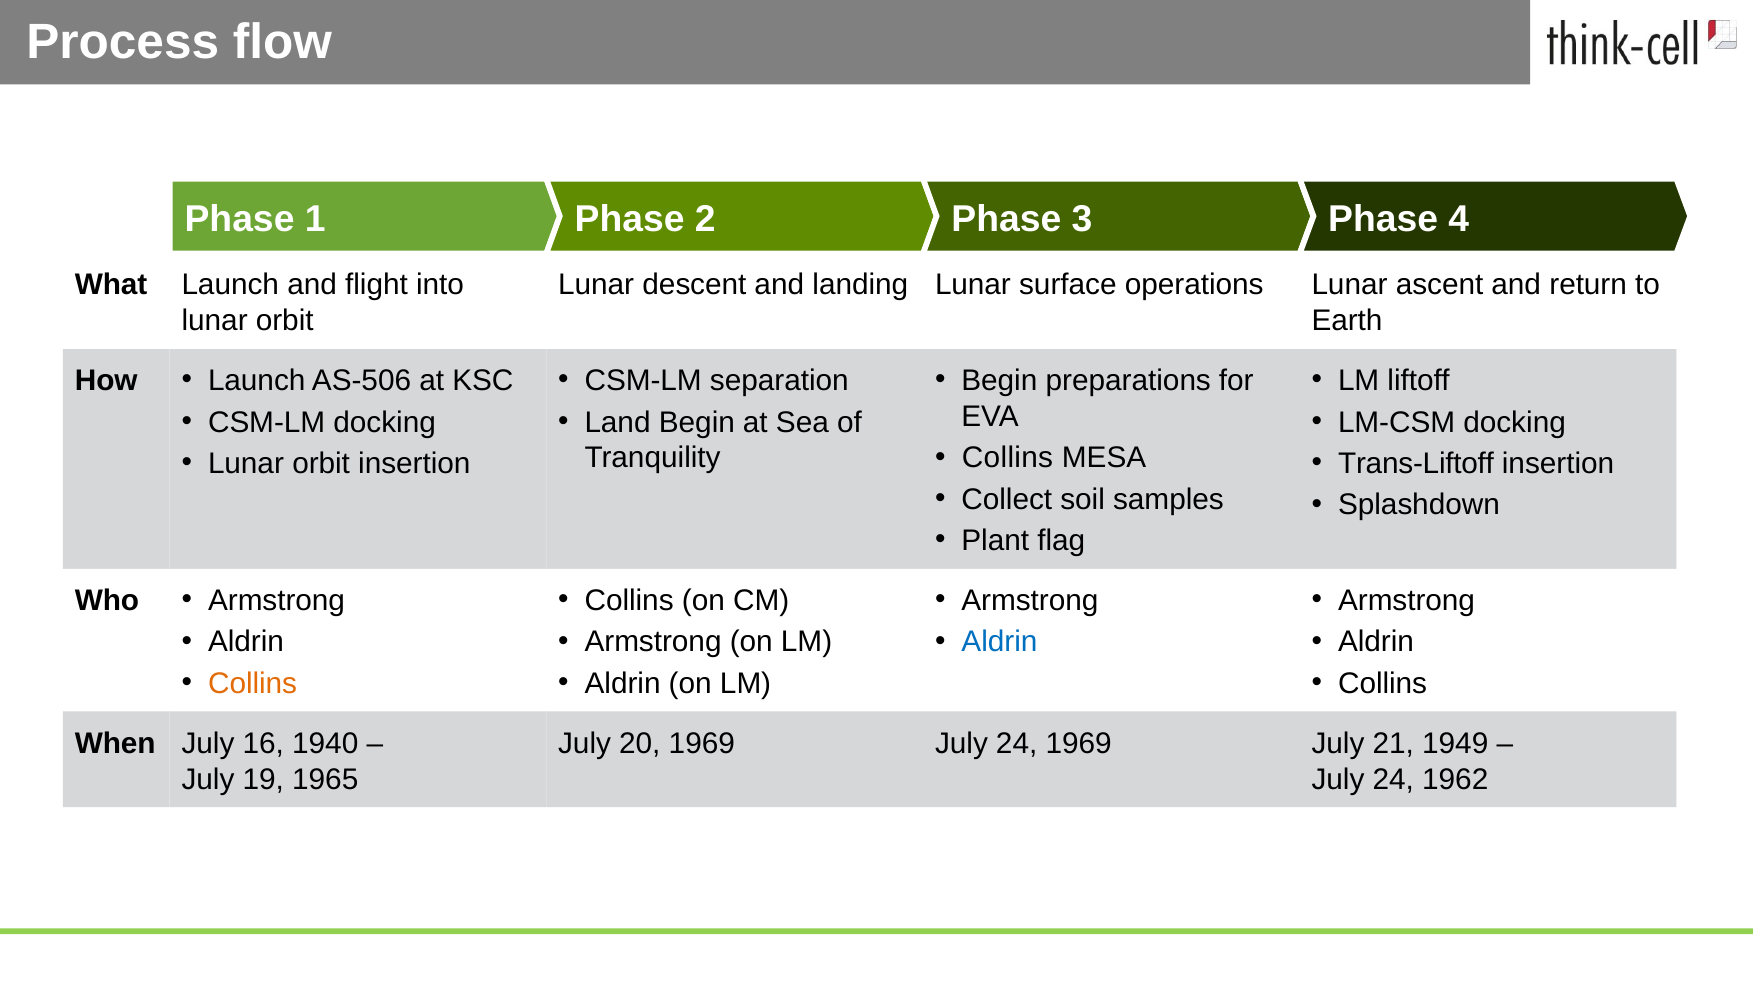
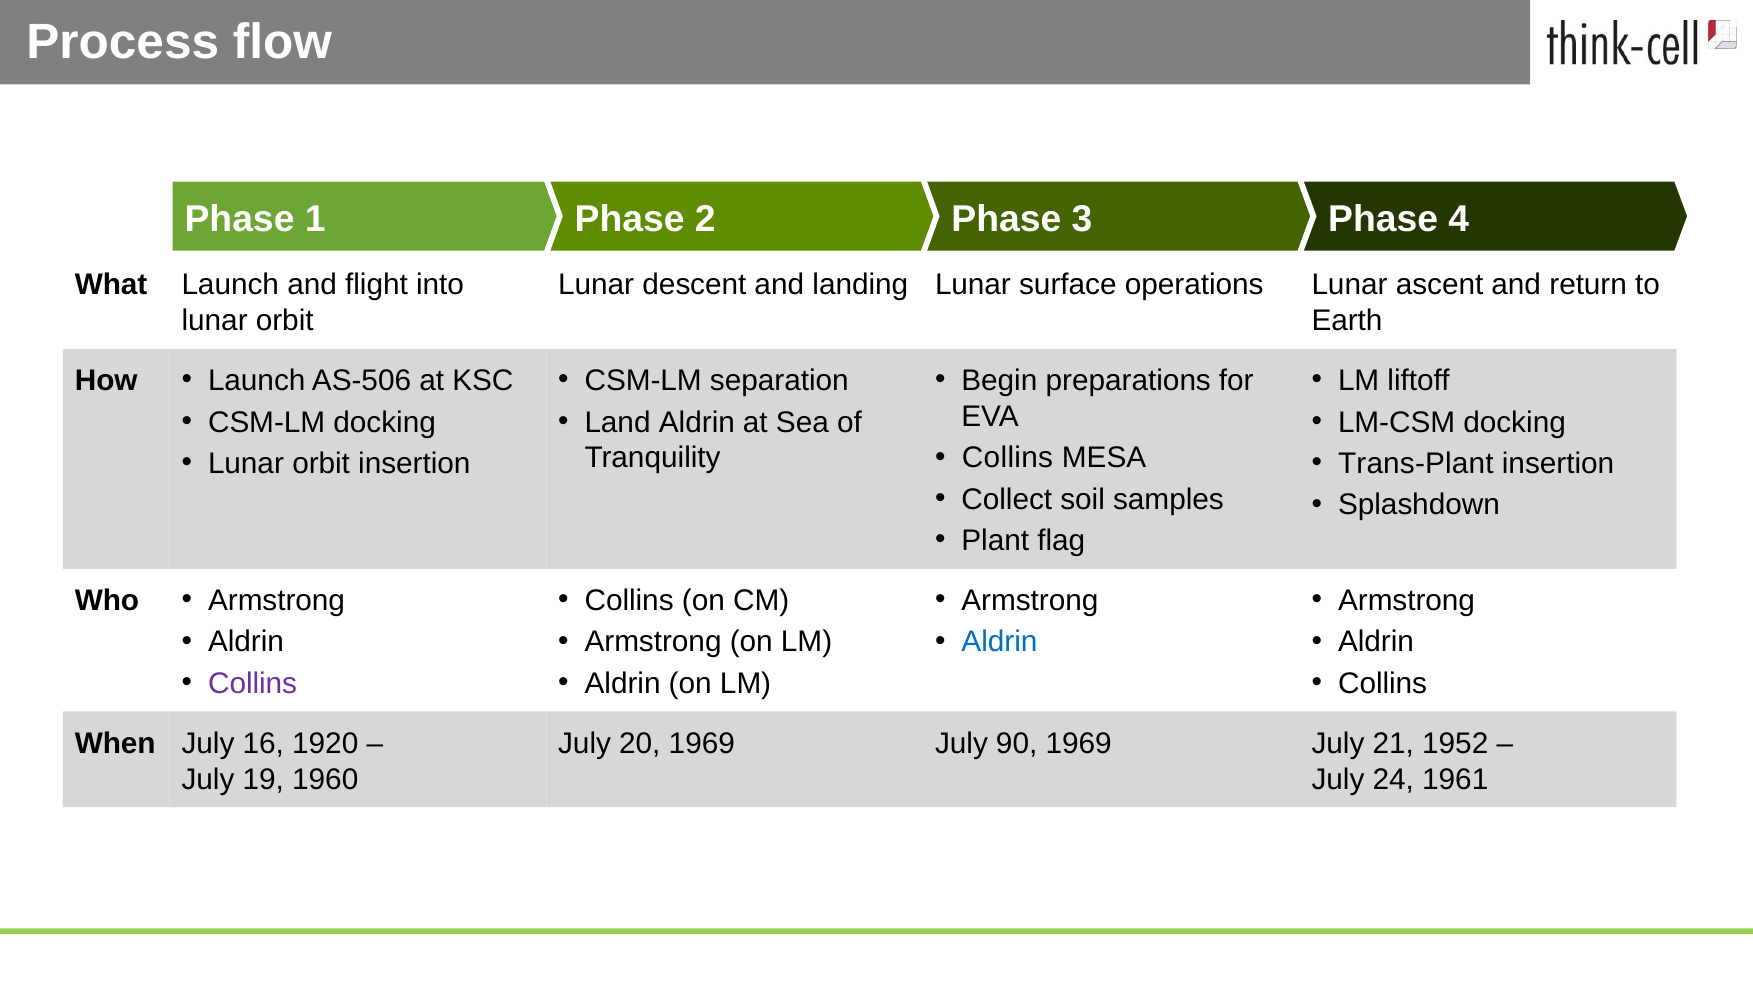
Land Begin: Begin -> Aldrin
Trans-Liftoff: Trans-Liftoff -> Trans-Plant
Collins at (253, 684) colour: orange -> purple
1940: 1940 -> 1920
24 at (1017, 744): 24 -> 90
1949: 1949 -> 1952
1965: 1965 -> 1960
1962: 1962 -> 1961
